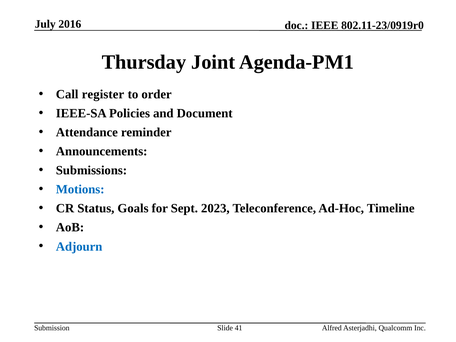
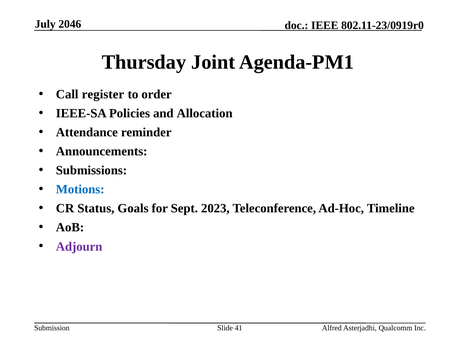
2016: 2016 -> 2046
Document: Document -> Allocation
Adjourn colour: blue -> purple
